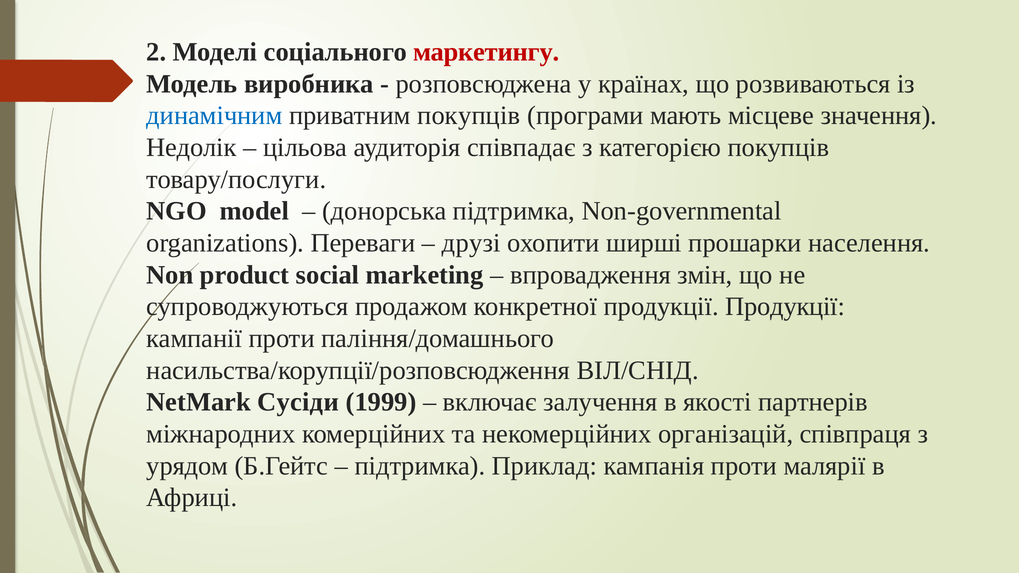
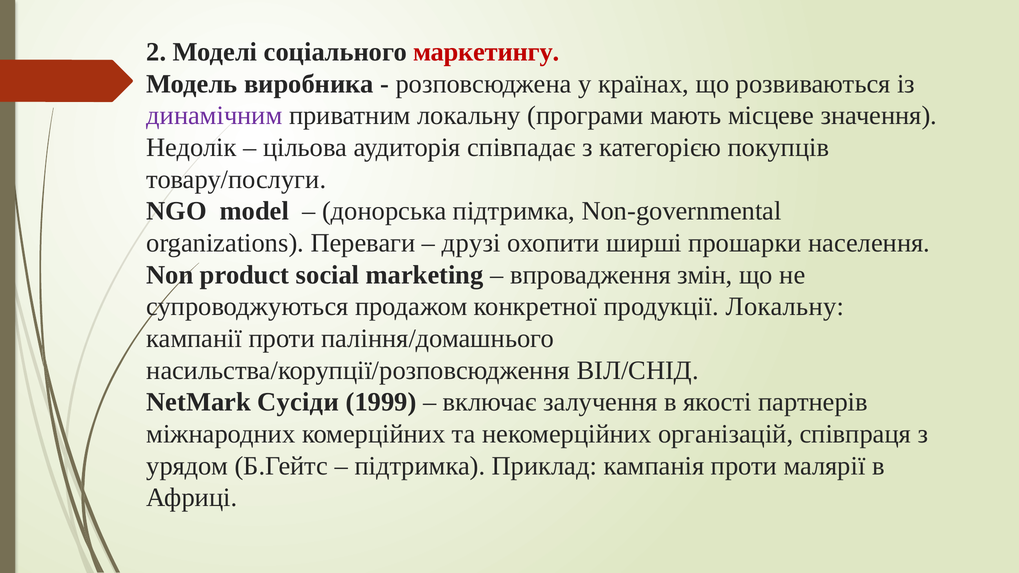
динамічним colour: blue -> purple
приватним покупців: покупців -> локальну
продукції Продукції: Продукції -> Локальну
